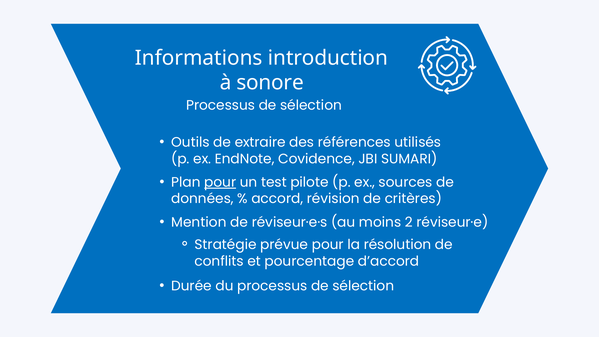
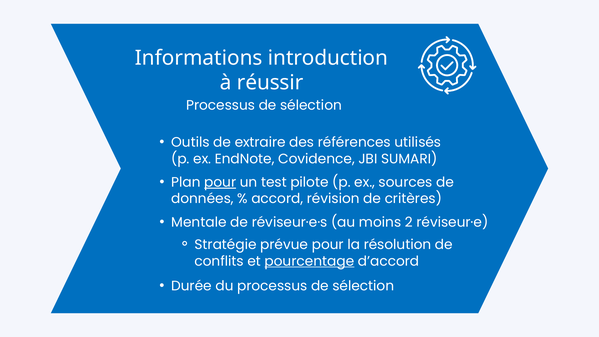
sonore: sonore -> réussir
Mention: Mention -> Mentale
pourcentage underline: none -> present
